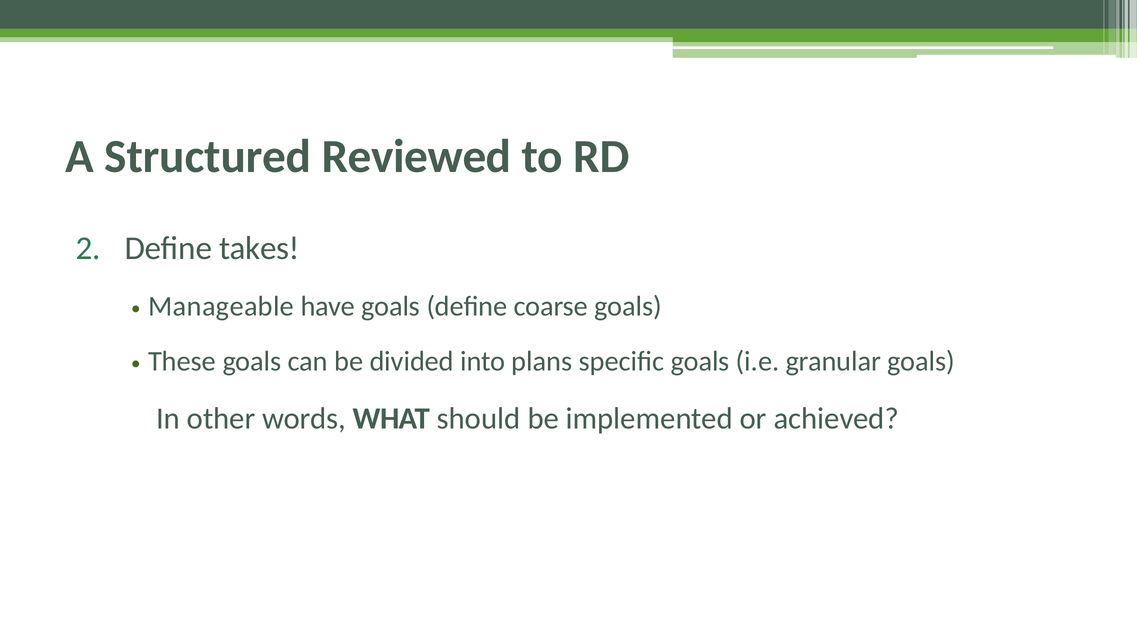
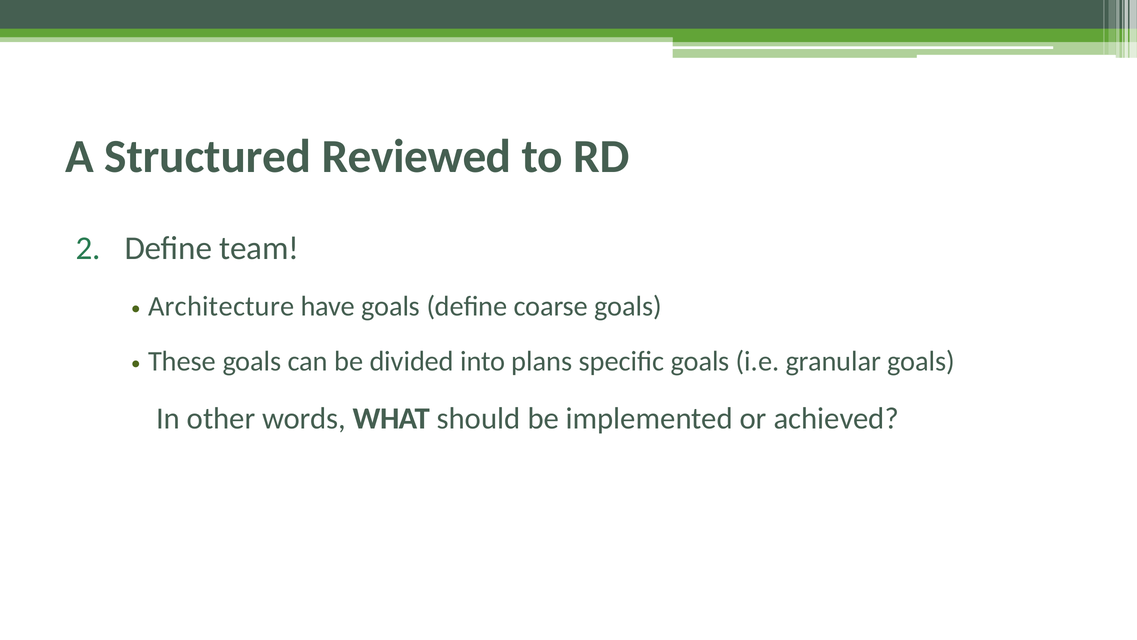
takes: takes -> team
Manageable: Manageable -> Architecture
